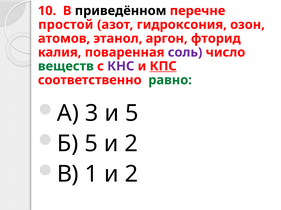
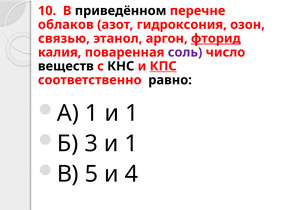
простой: простой -> облаков
атомов: атомов -> связью
фторид underline: none -> present
веществ colour: green -> black
КНС colour: purple -> black
равно colour: green -> black
А 3: 3 -> 1
5 at (132, 114): 5 -> 1
Б 5: 5 -> 3
2 at (131, 144): 2 -> 1
1: 1 -> 5
2 at (131, 175): 2 -> 4
